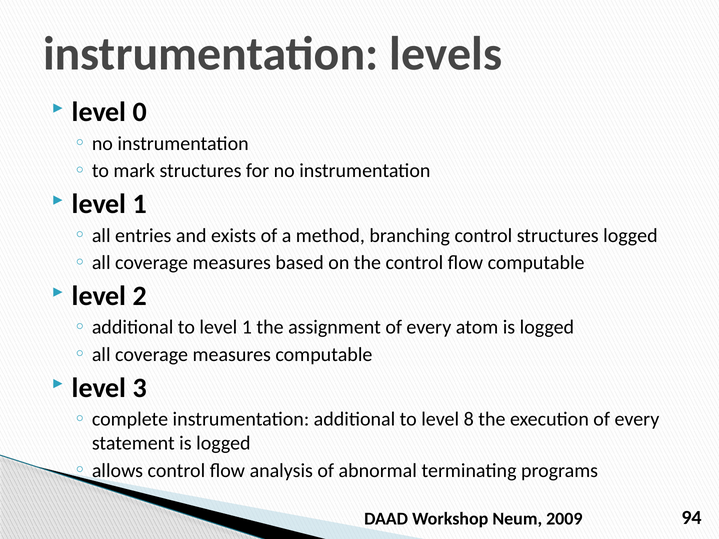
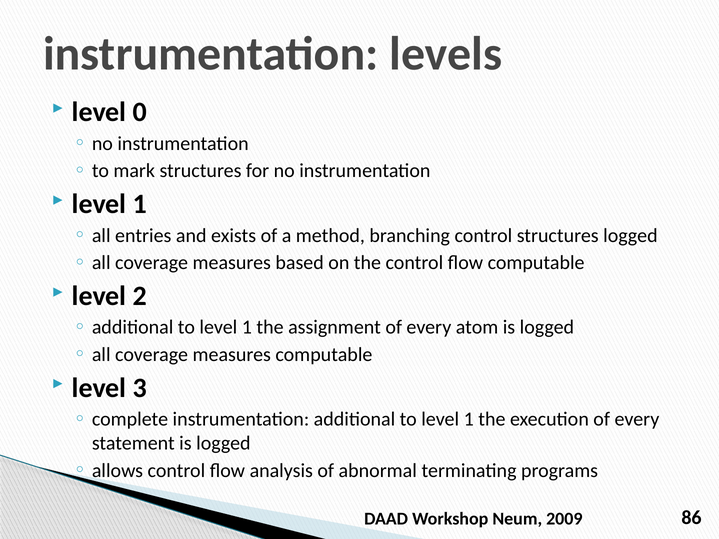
8 at (469, 420): 8 -> 1
94: 94 -> 86
